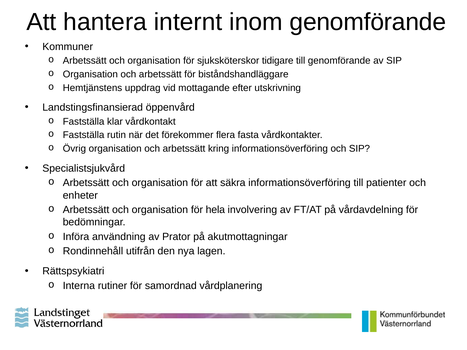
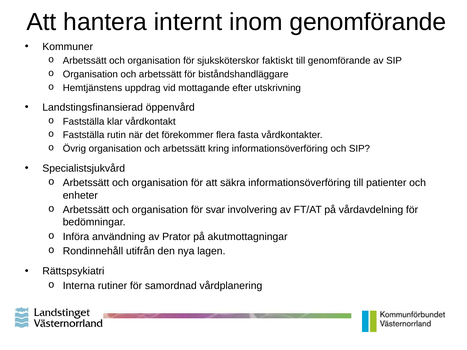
tidigare: tidigare -> faktiskt
hela: hela -> svar
